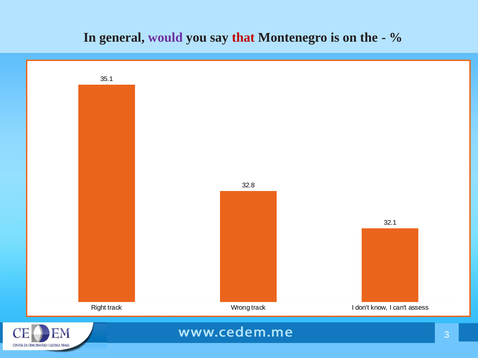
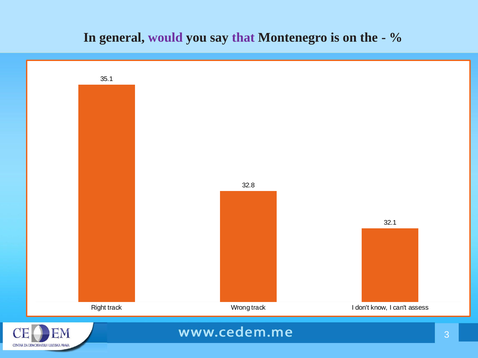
that colour: red -> purple
